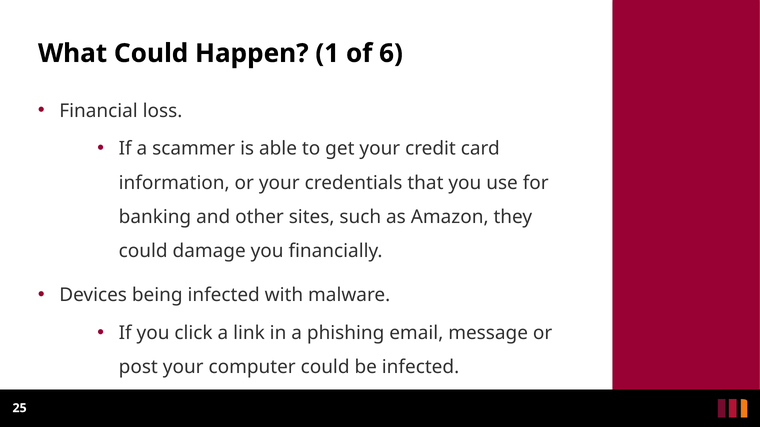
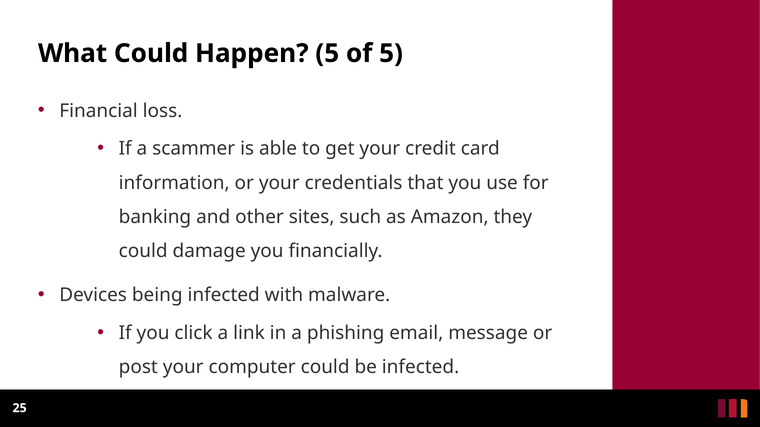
Happen 1: 1 -> 5
of 6: 6 -> 5
